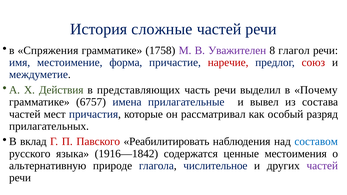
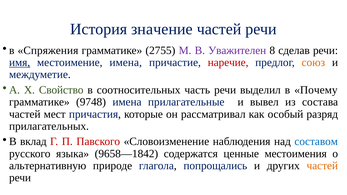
сложные: сложные -> значение
1758: 1758 -> 2755
глагол: глагол -> сделав
имя underline: none -> present
местоимение форма: форма -> имена
союз colour: red -> orange
Действия: Действия -> Свойство
представляющих: представляющих -> соотносительных
6757: 6757 -> 9748
Реабилитировать: Реабилитировать -> Словоизменение
1916—1842: 1916—1842 -> 9658—1842
числительное: числительное -> попрощались
частей at (322, 166) colour: purple -> orange
